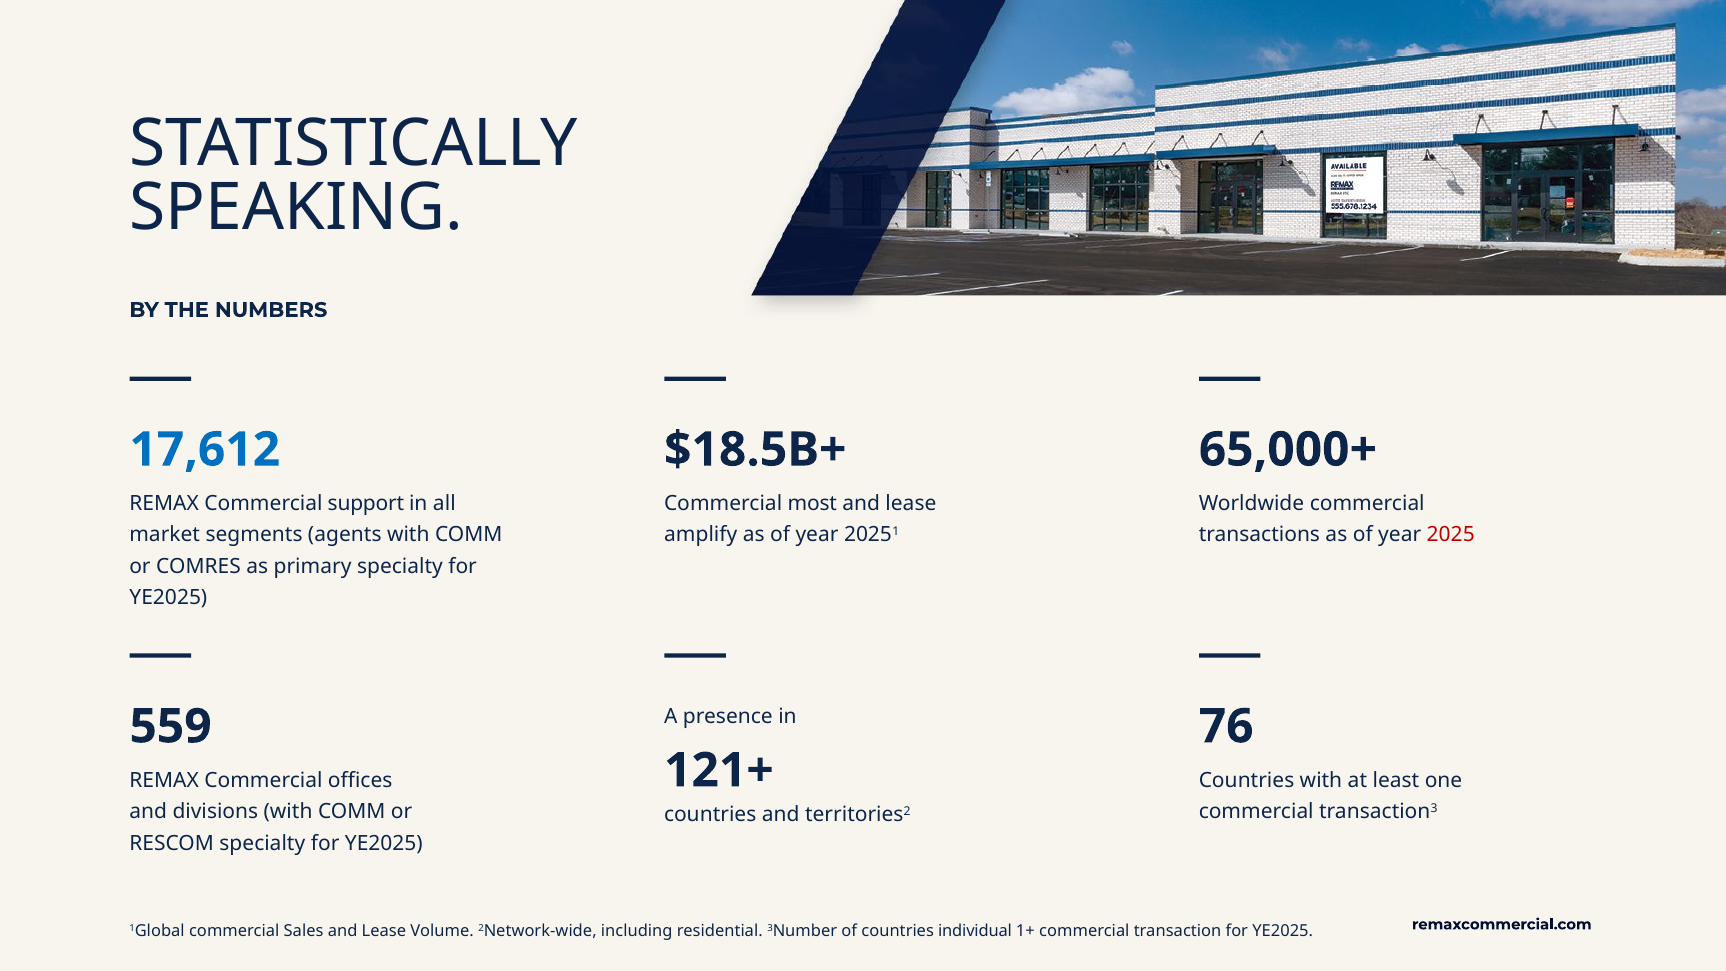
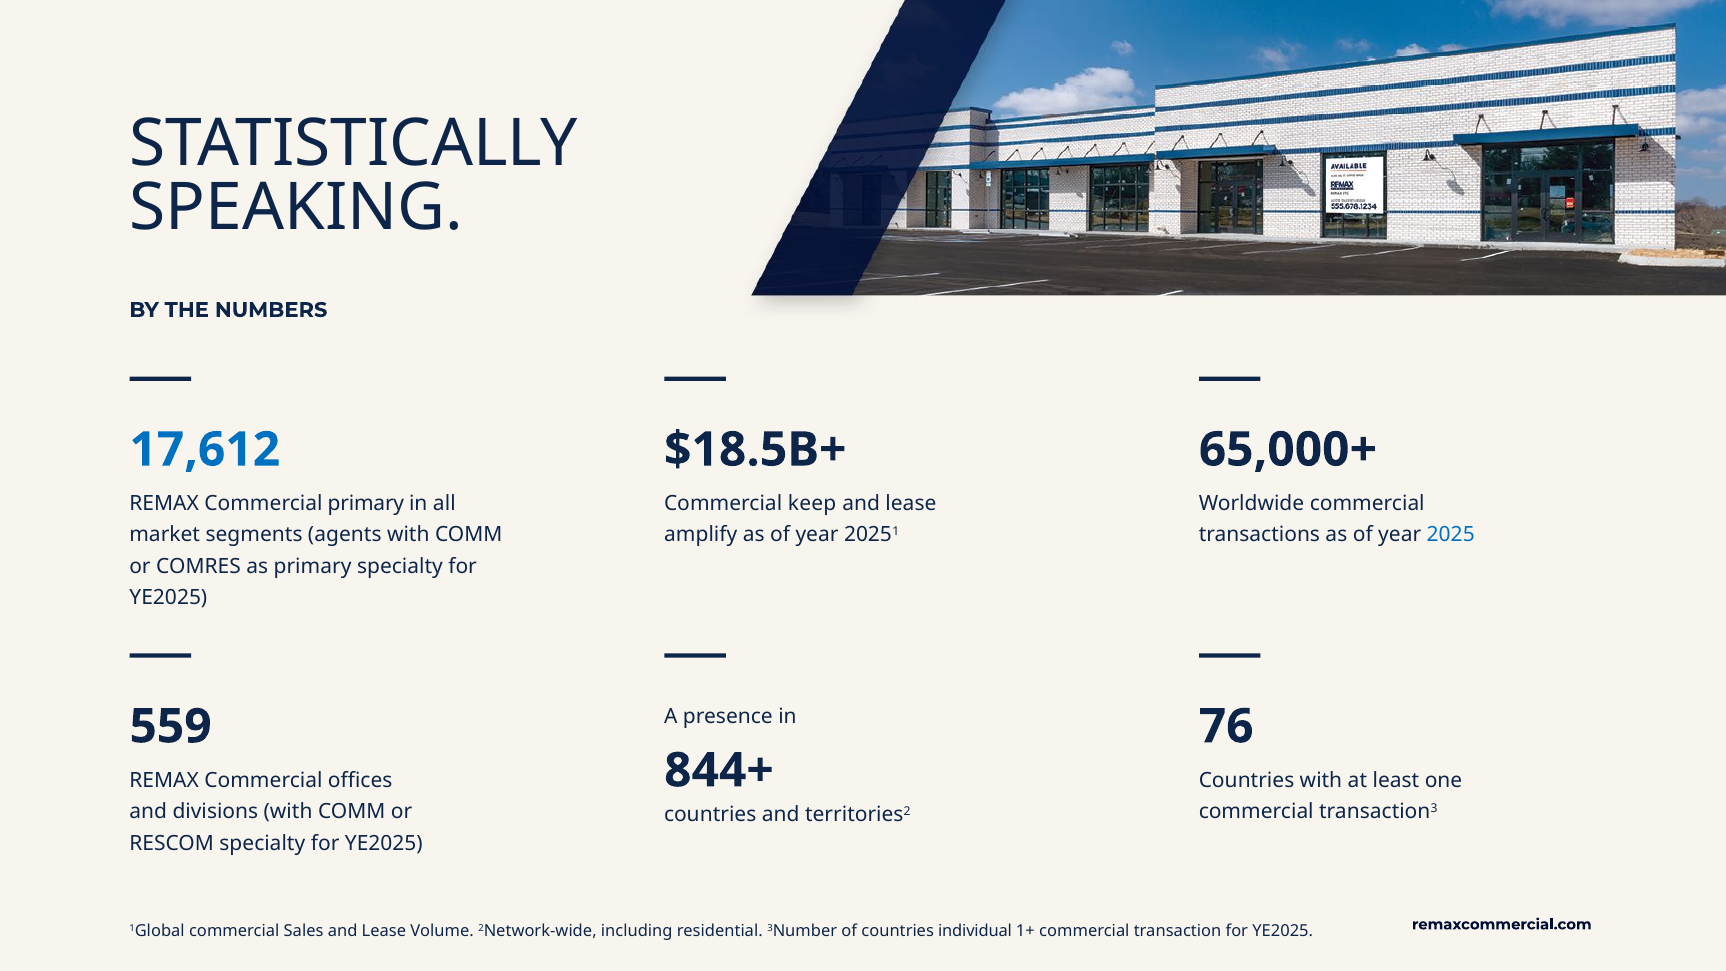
Commercial support: support -> primary
most: most -> keep
2025 colour: red -> blue
121+: 121+ -> 844+
